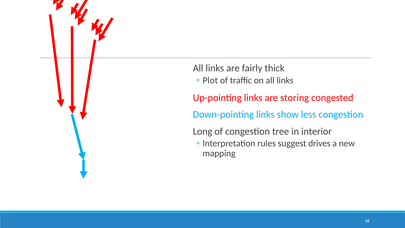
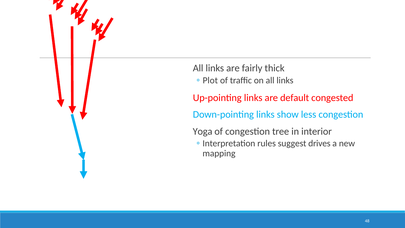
storing: storing -> default
Long: Long -> Yoga
